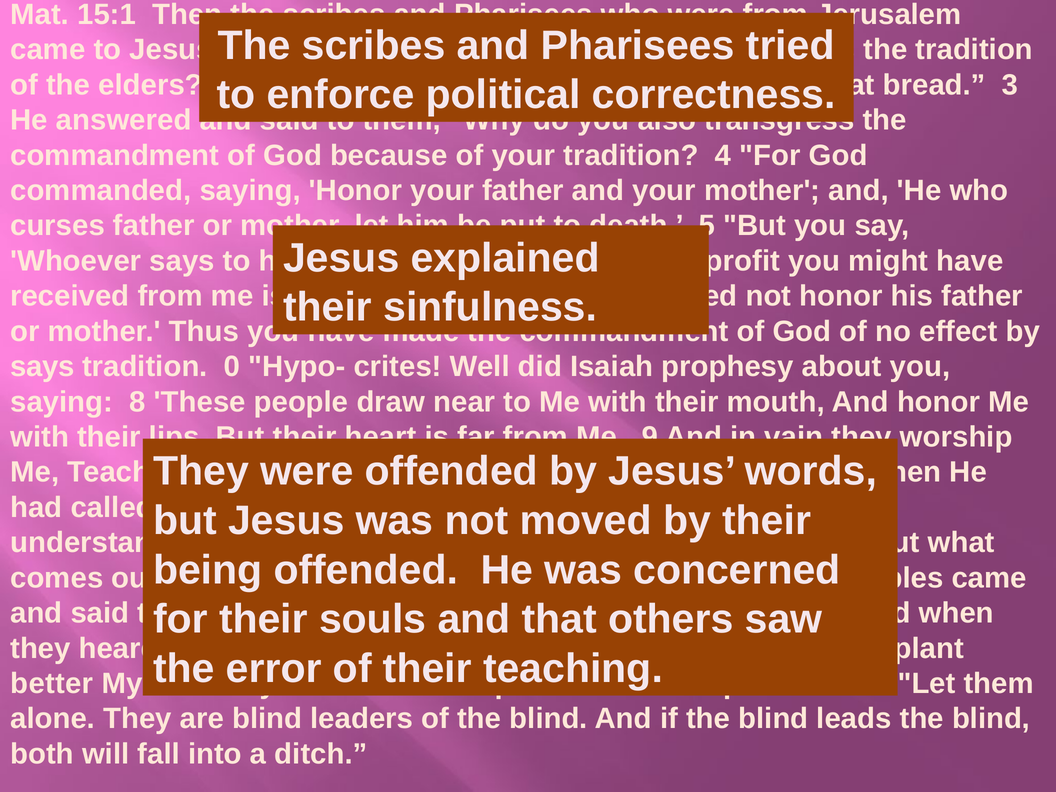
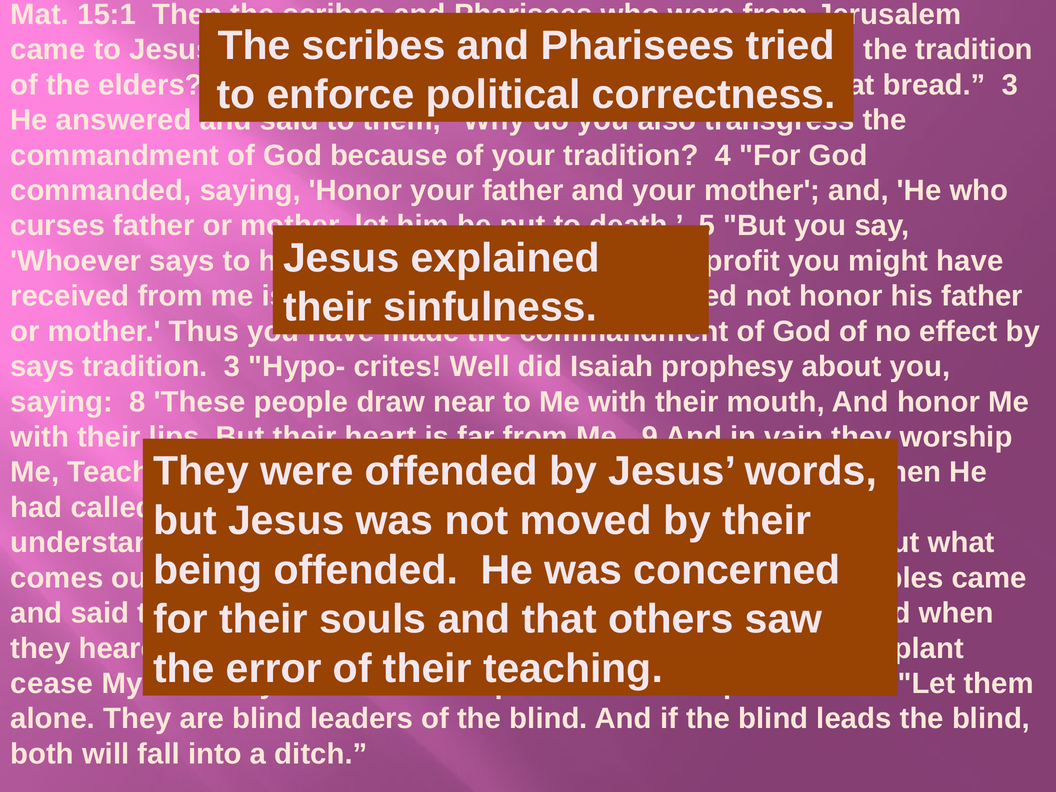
tradition 0: 0 -> 3
better: better -> cease
